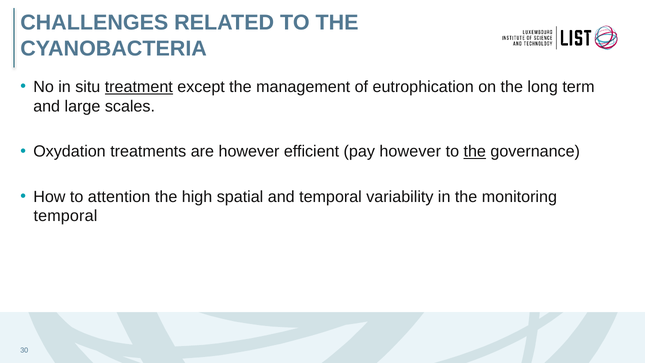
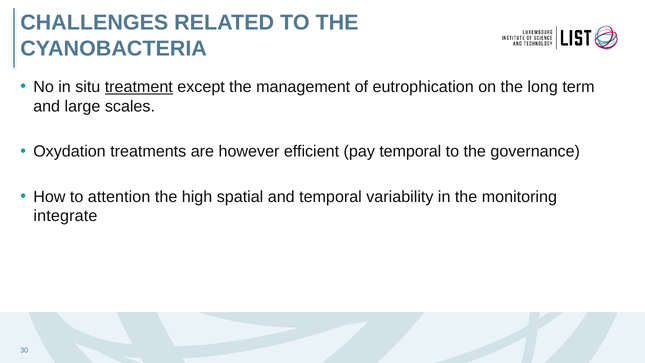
pay however: however -> temporal
the at (475, 151) underline: present -> none
temporal at (65, 216): temporal -> integrate
